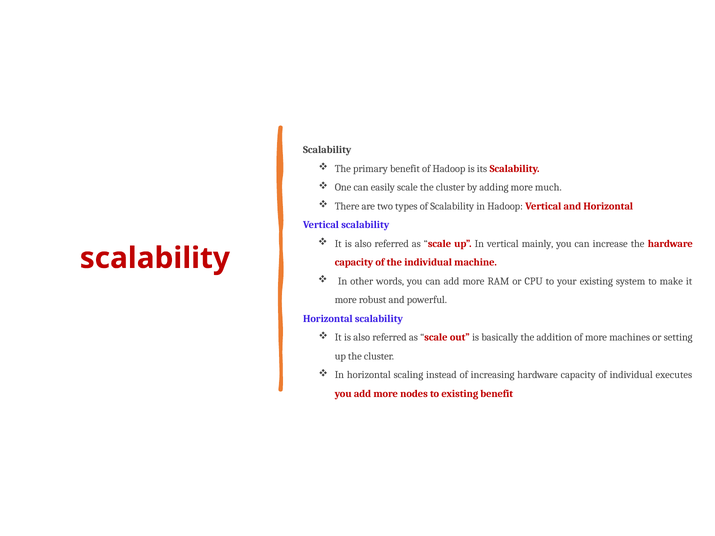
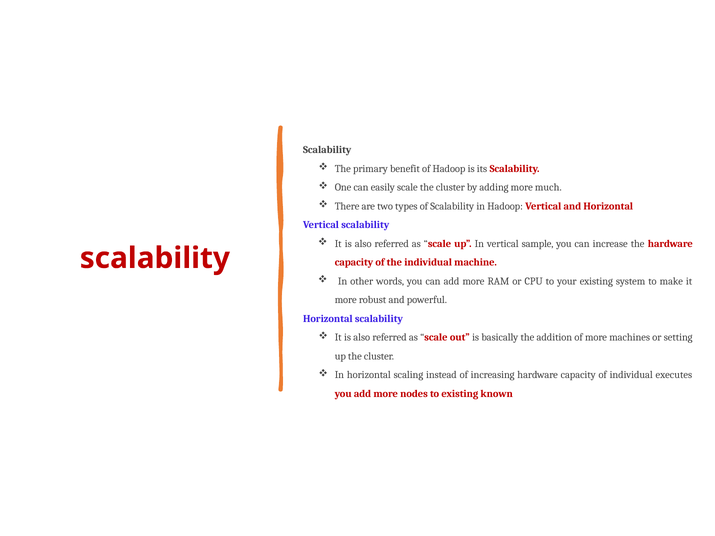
mainly: mainly -> sample
existing benefit: benefit -> known
